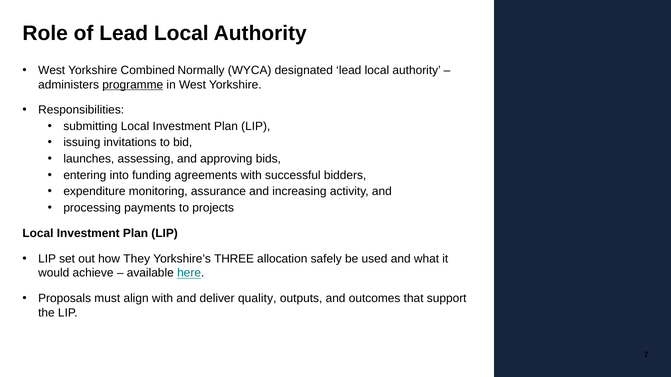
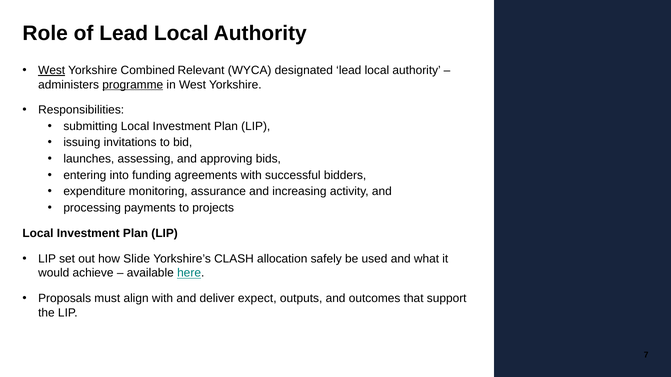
West at (52, 70) underline: none -> present
Normally: Normally -> Relevant
They: They -> Slide
THREE: THREE -> CLASH
quality: quality -> expect
